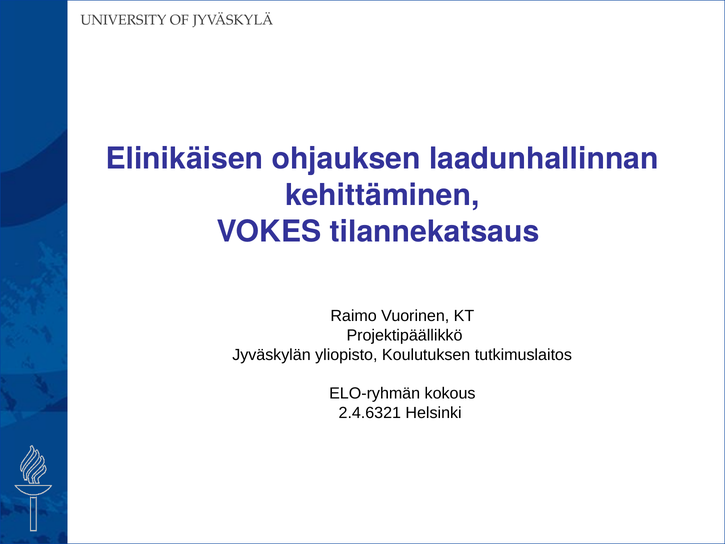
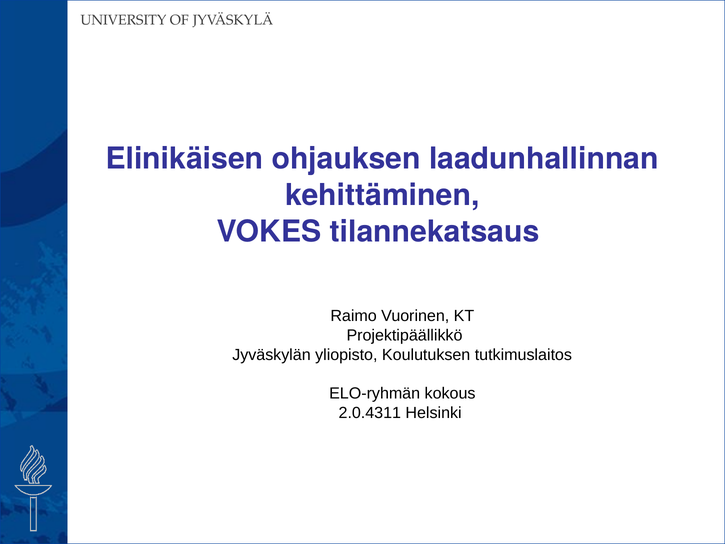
2.4.6321: 2.4.6321 -> 2.0.4311
